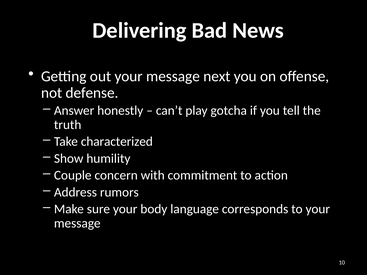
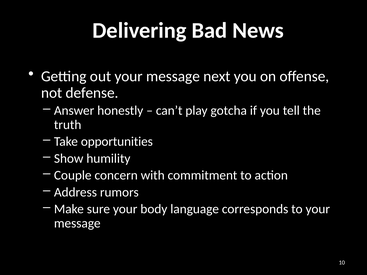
characterized: characterized -> opportunities
